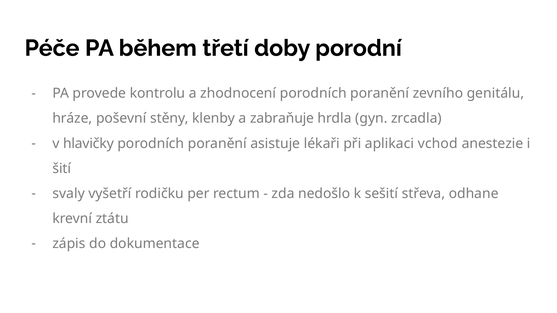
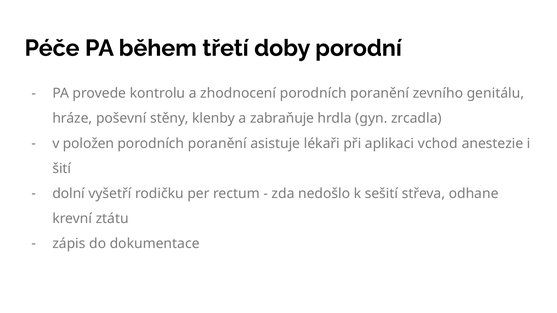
hlavičky: hlavičky -> položen
svaly: svaly -> dolní
